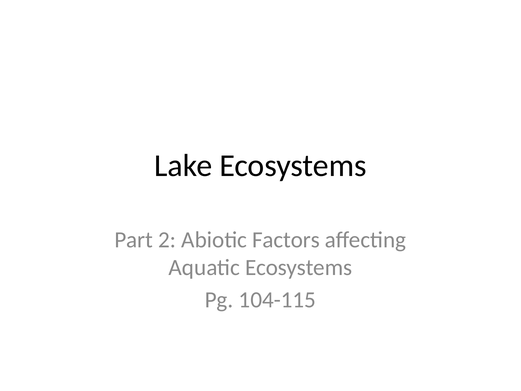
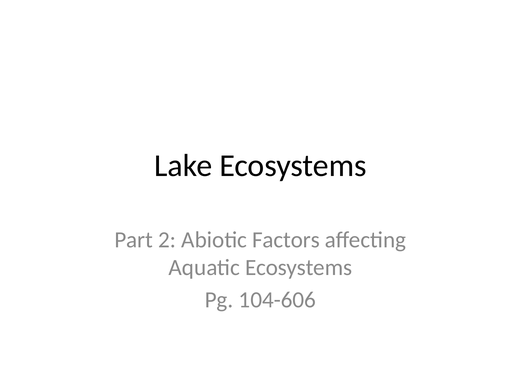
104-115: 104-115 -> 104-606
